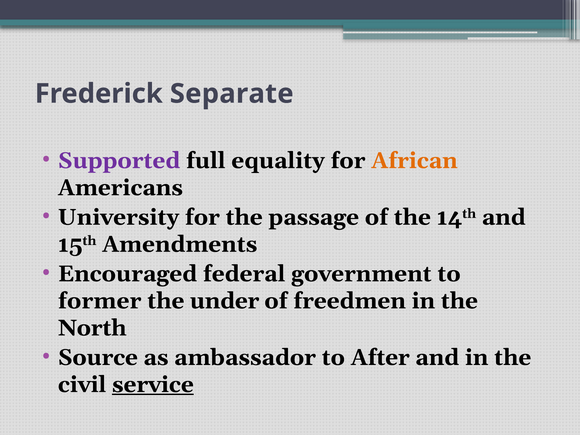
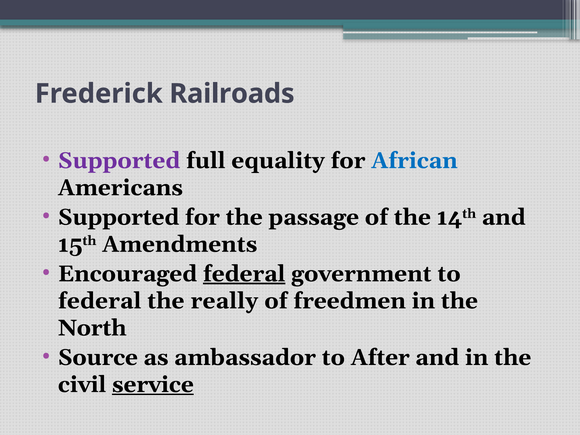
Separate: Separate -> Railroads
African colour: orange -> blue
University at (119, 217): University -> Supported
federal at (244, 274) underline: none -> present
former at (100, 301): former -> federal
under: under -> really
